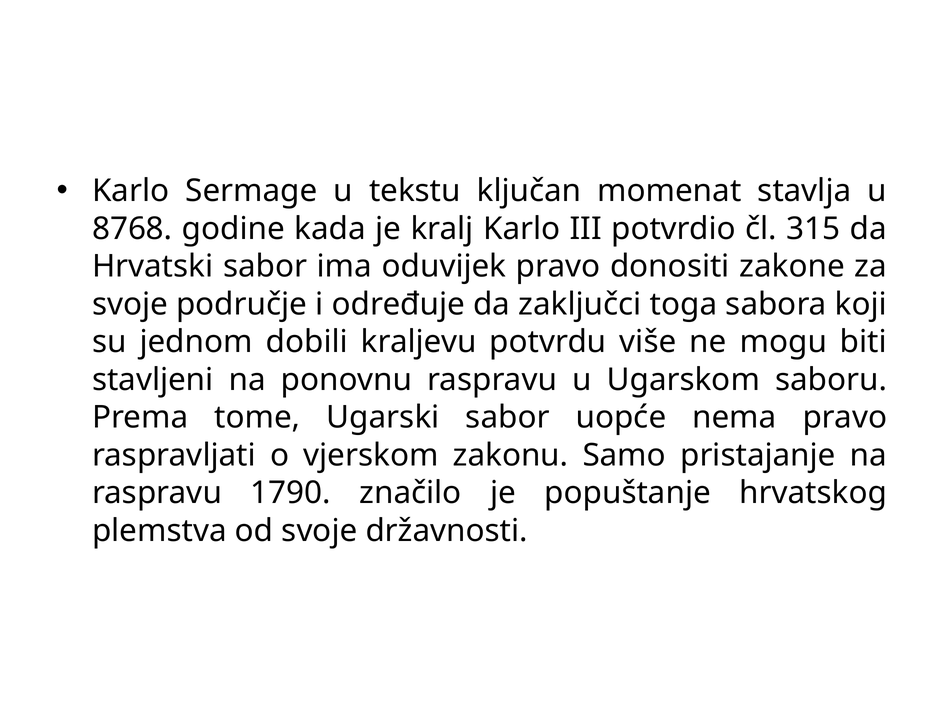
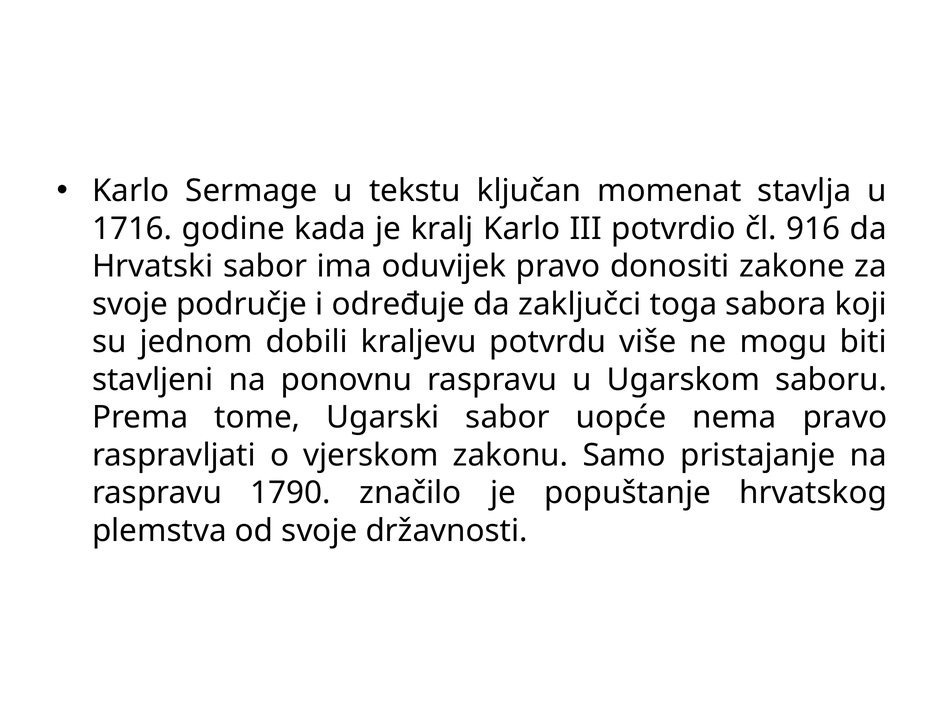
8768: 8768 -> 1716
315: 315 -> 916
